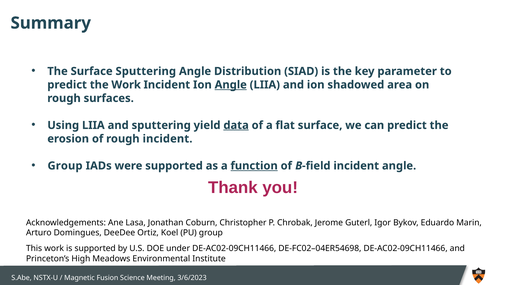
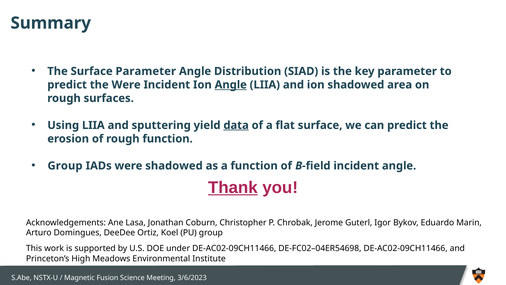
Surface Sputtering: Sputtering -> Parameter
the Work: Work -> Were
rough incident: incident -> function
were supported: supported -> shadowed
function at (254, 166) underline: present -> none
Thank underline: none -> present
